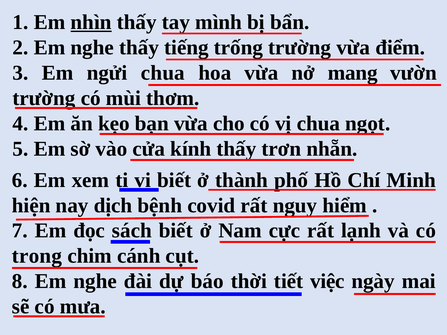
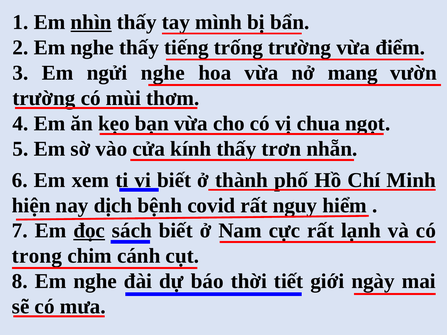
ngửi chua: chua -> nghe
đọc underline: none -> present
việc: việc -> giới
